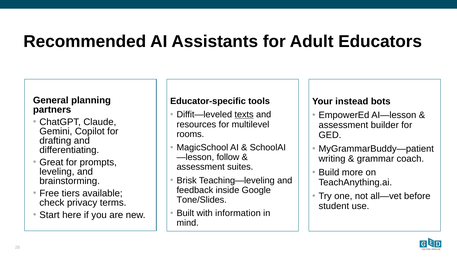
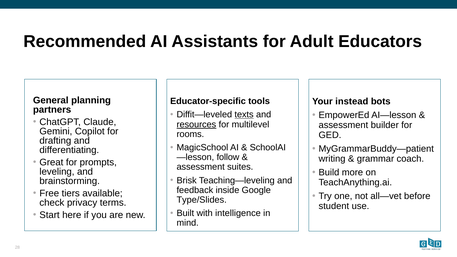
resources underline: none -> present
Tone/Slides: Tone/Slides -> Type/Slides
information: information -> intelligence
